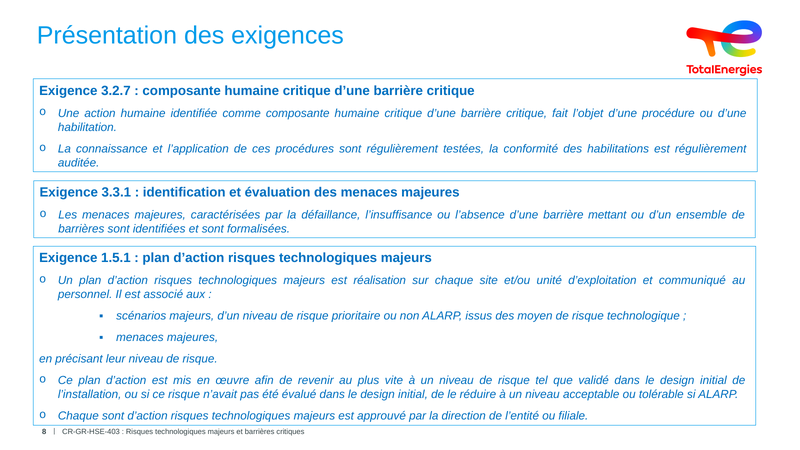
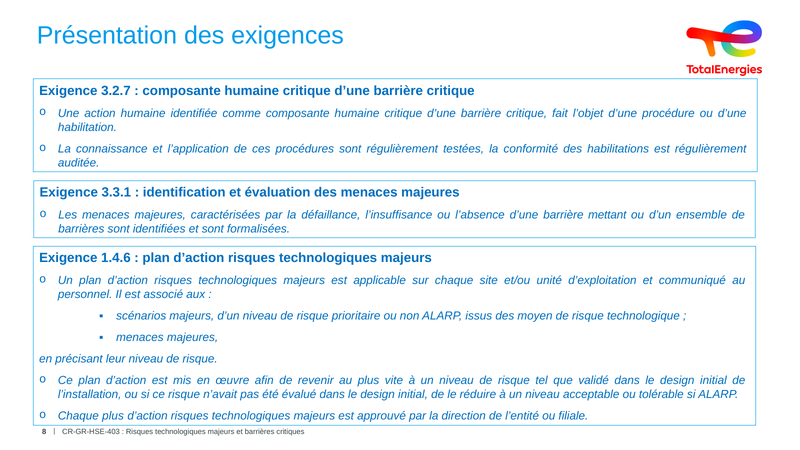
1.5.1: 1.5.1 -> 1.4.6
réalisation: réalisation -> applicable
Chaque sont: sont -> plus
